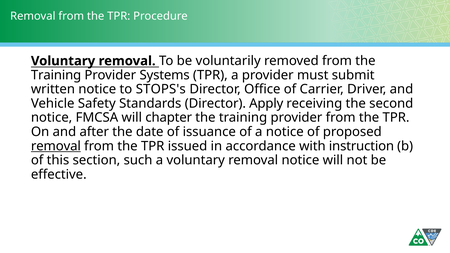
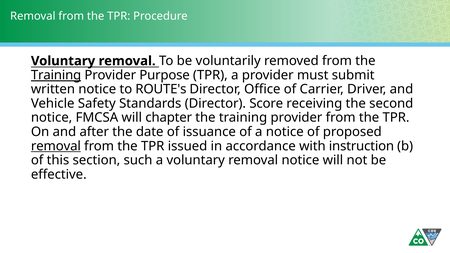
Training at (56, 75) underline: none -> present
Systems: Systems -> Purpose
STOPS's: STOPS's -> ROUTE's
Apply: Apply -> Score
